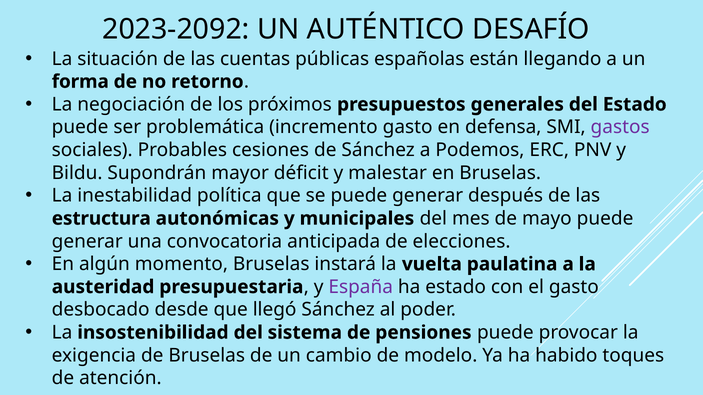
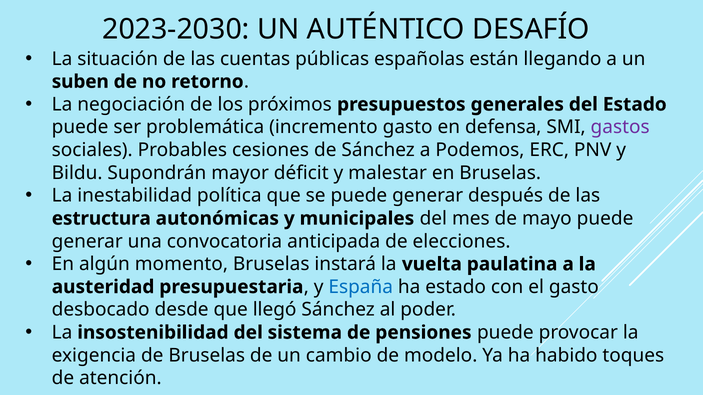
2023-2092: 2023-2092 -> 2023-2030
forma: forma -> suben
España colour: purple -> blue
